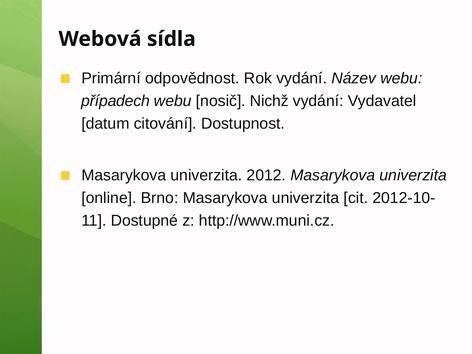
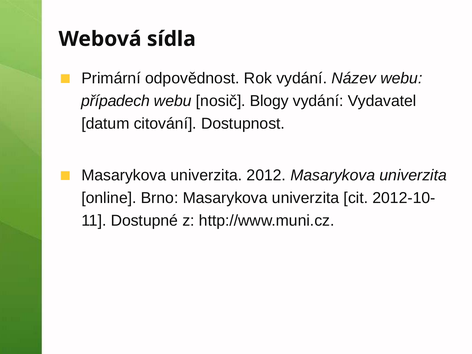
Nichž: Nichž -> Blogy
